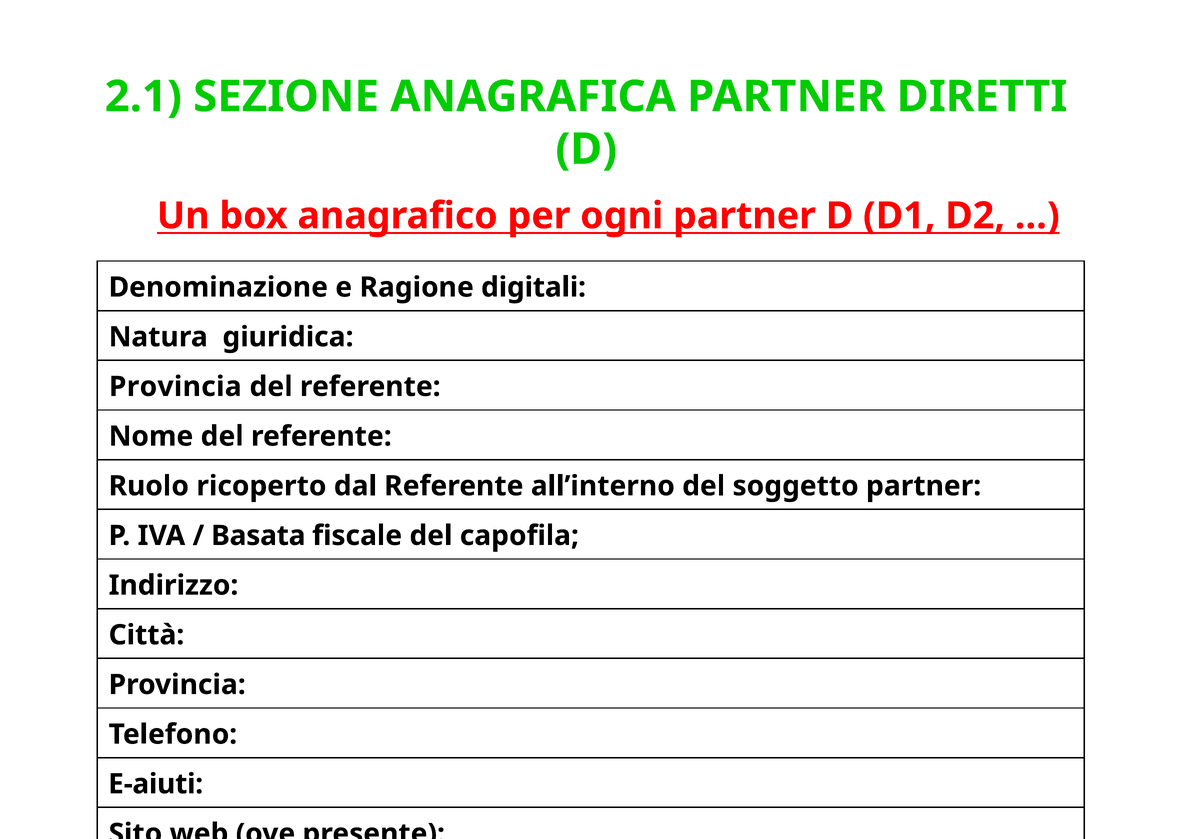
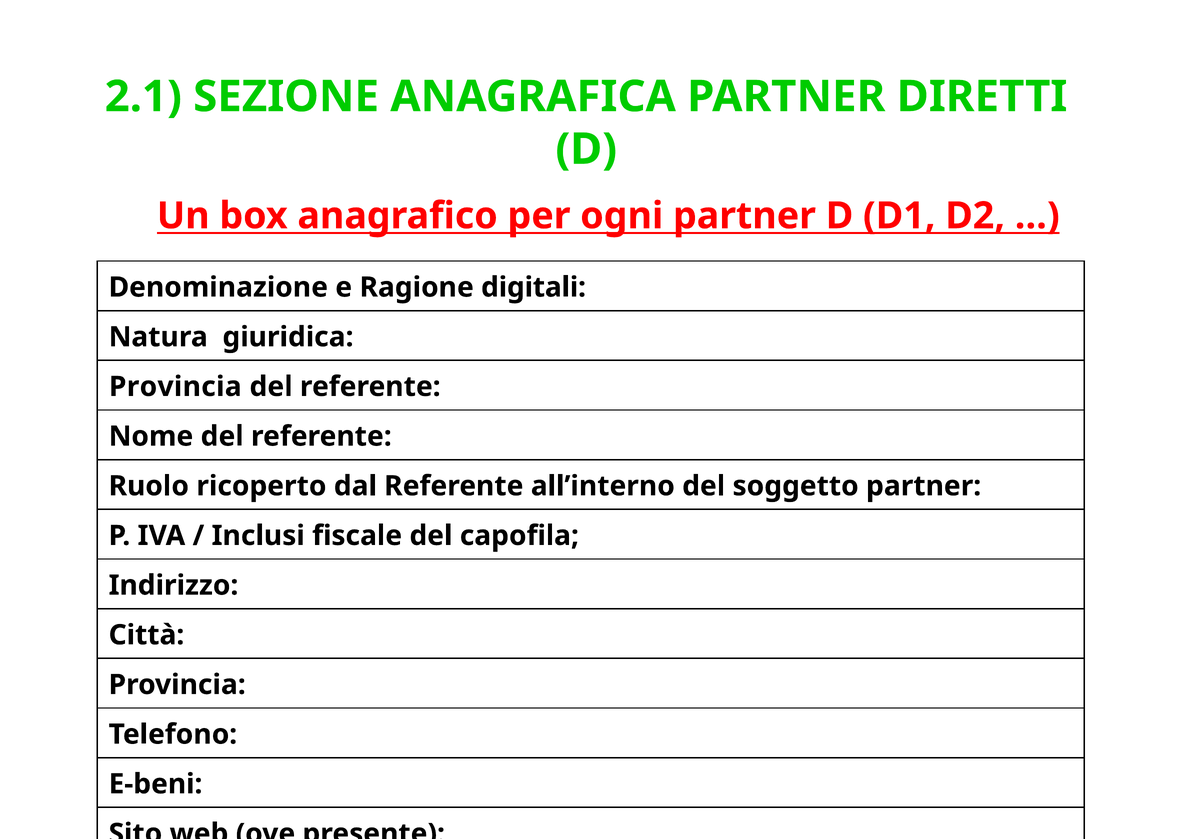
Basata: Basata -> Inclusi
E-aiuti: E-aiuti -> E-beni
